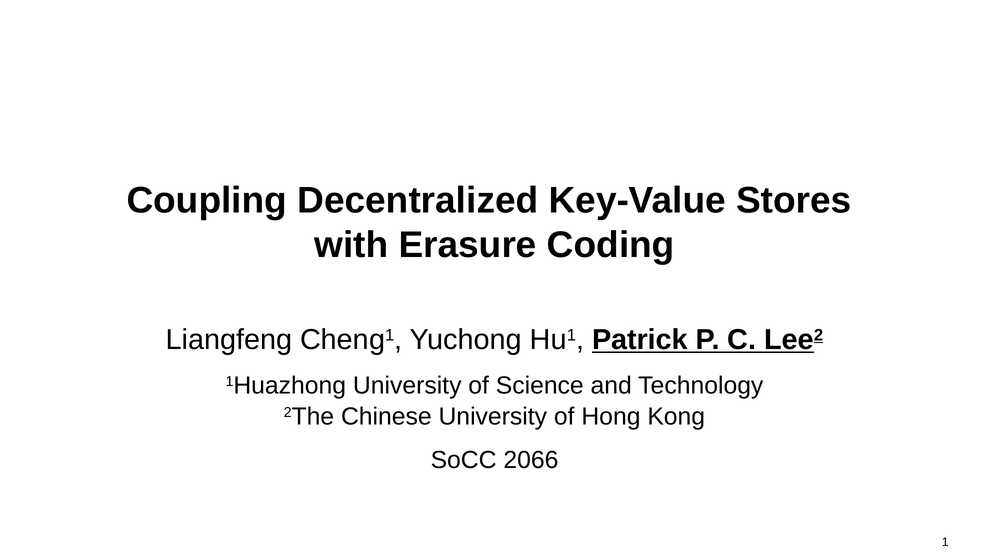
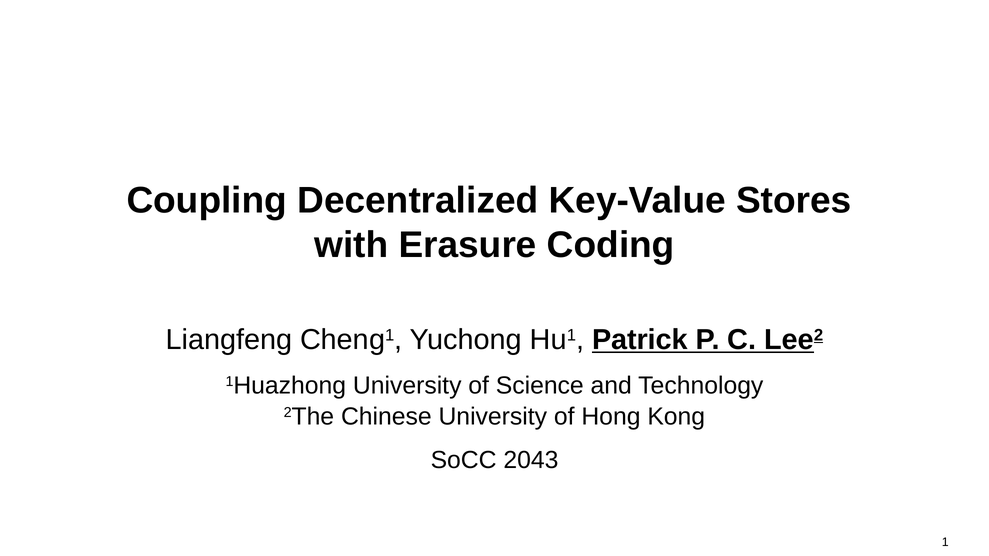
2066: 2066 -> 2043
